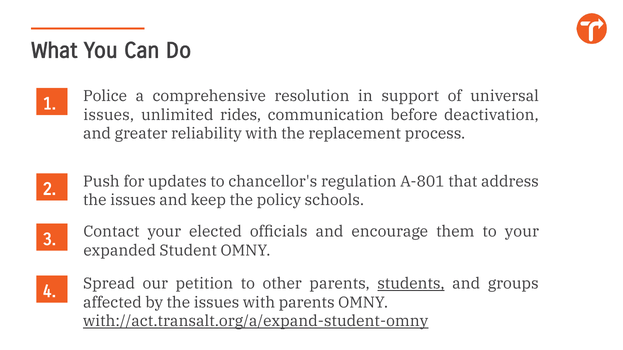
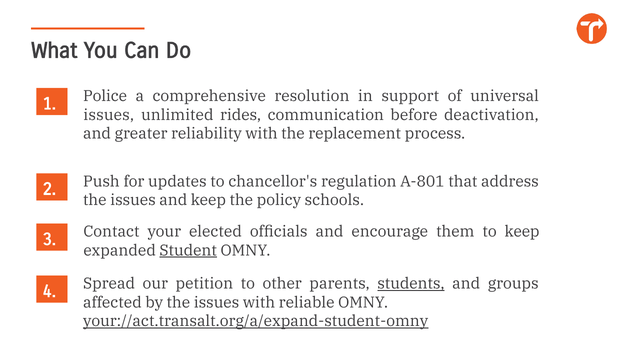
to your: your -> keep
Student underline: none -> present
with parents: parents -> reliable
with://act.transalt.org/a/expand-student-omny: with://act.transalt.org/a/expand-student-omny -> your://act.transalt.org/a/expand-student-omny
